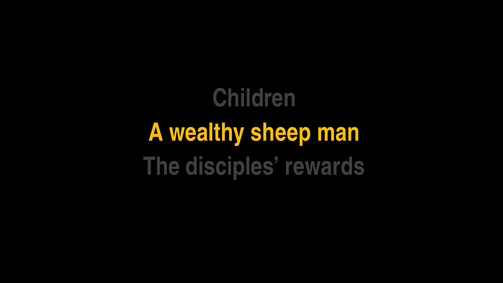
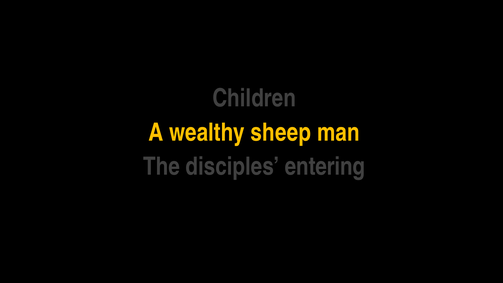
rewards: rewards -> entering
